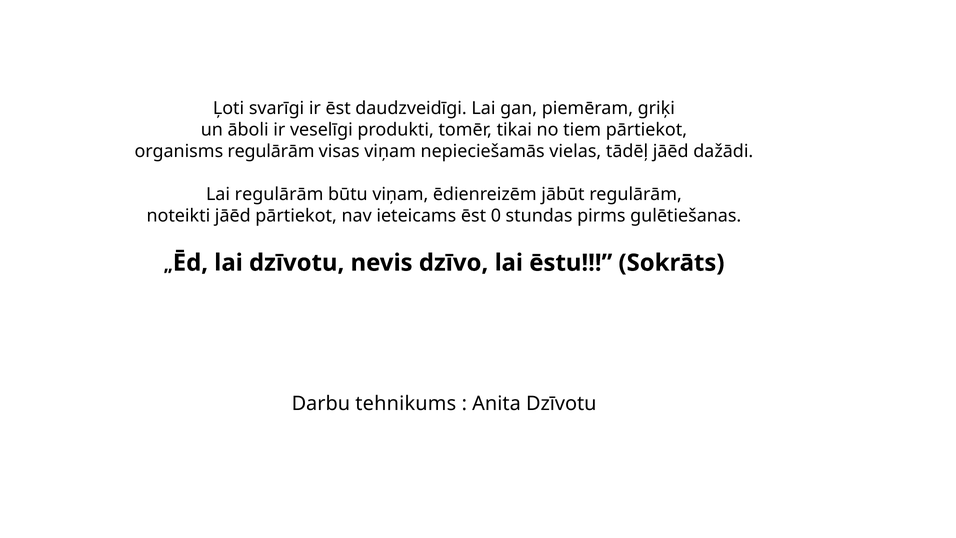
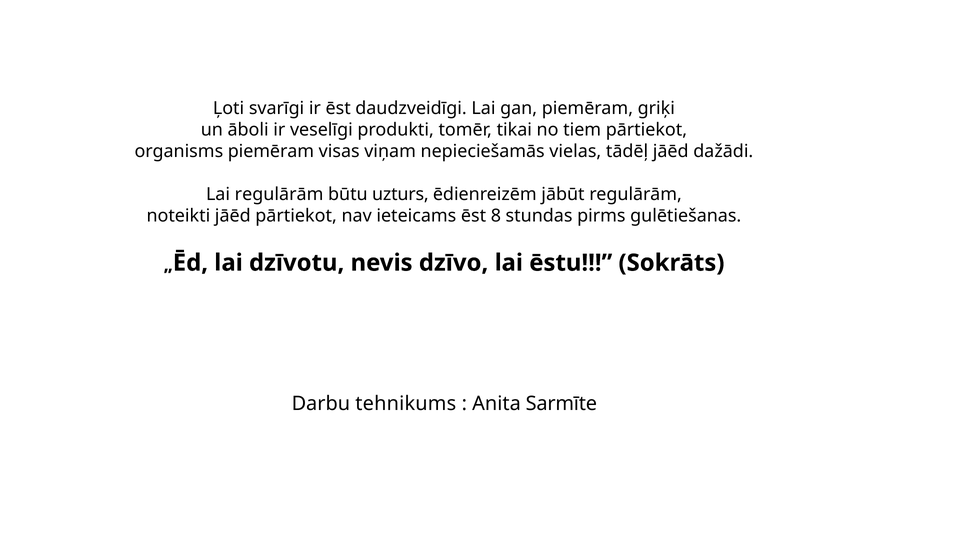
organisms regulārām: regulārām -> piemēram
būtu viņam: viņam -> uzturs
0: 0 -> 8
Anita Dzīvotu: Dzīvotu -> Sarmīte
